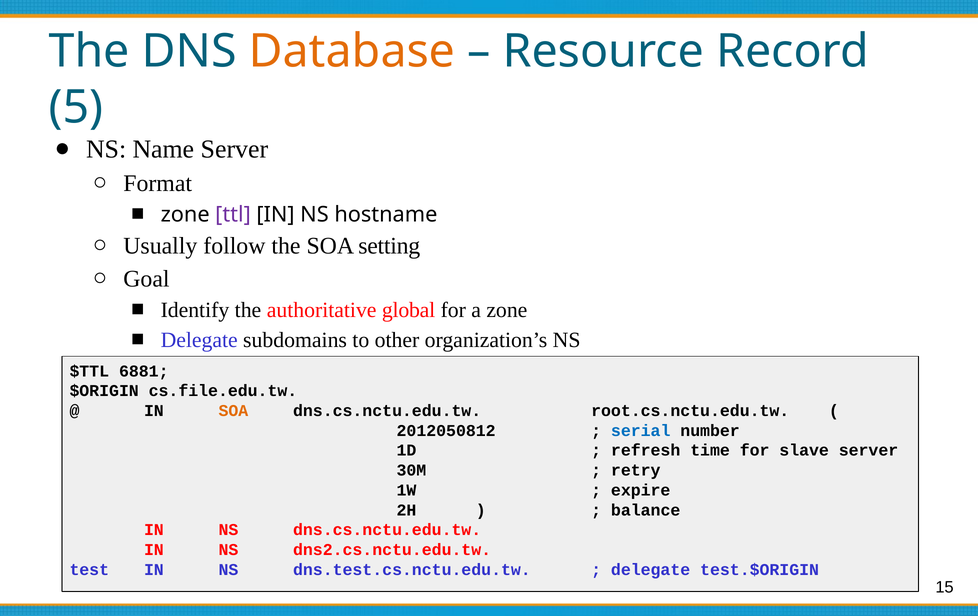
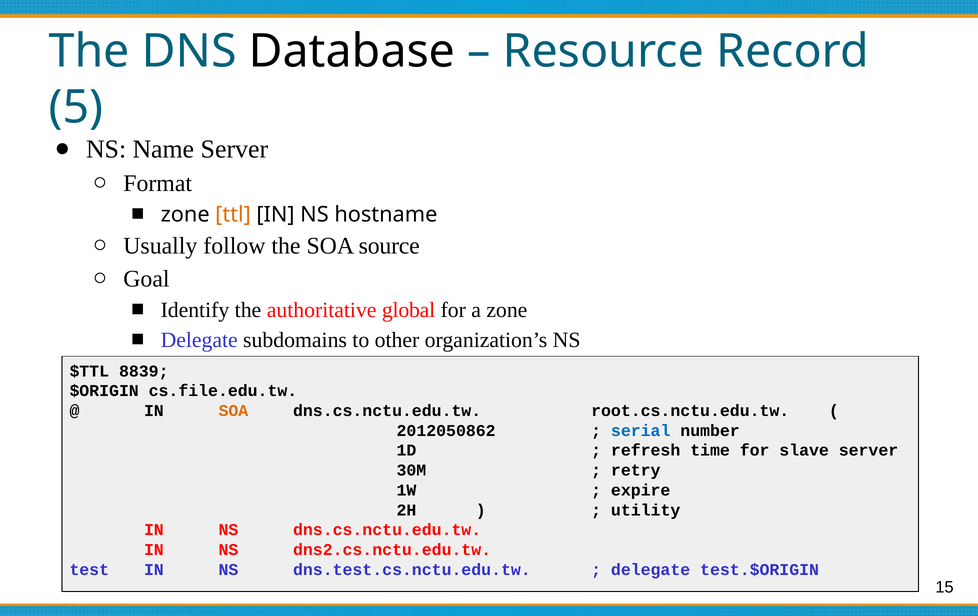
Database colour: orange -> black
ttl colour: purple -> orange
setting: setting -> source
6881: 6881 -> 8839
2012050812: 2012050812 -> 2012050862
balance: balance -> utility
